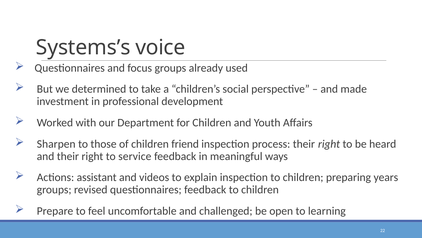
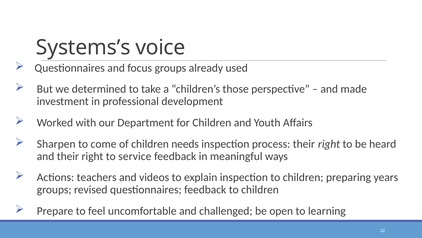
social: social -> those
those: those -> come
friend: friend -> needs
assistant: assistant -> teachers
